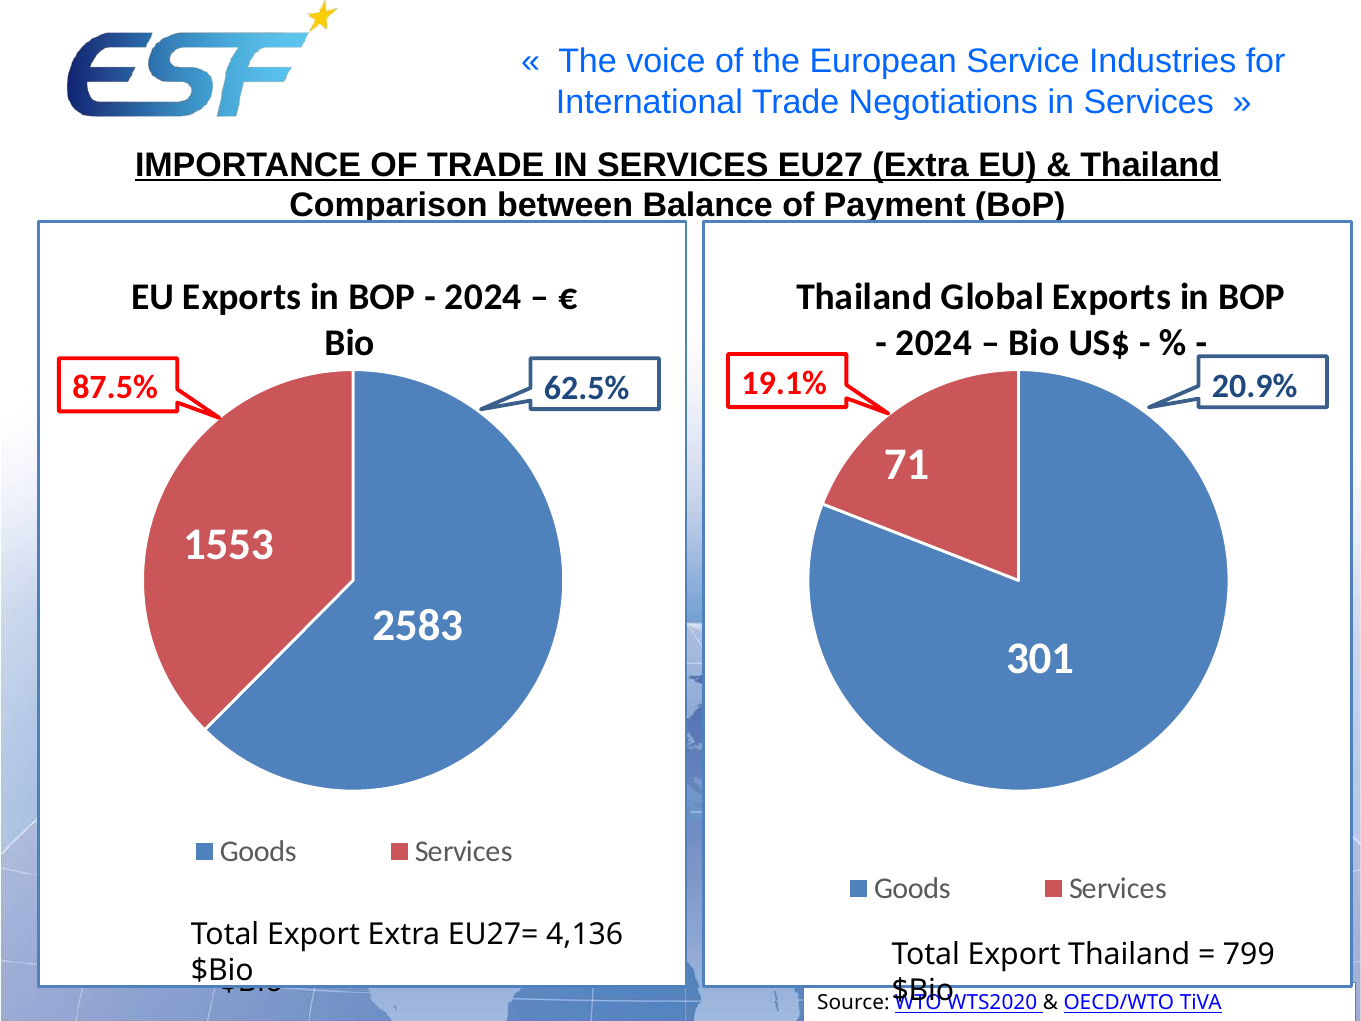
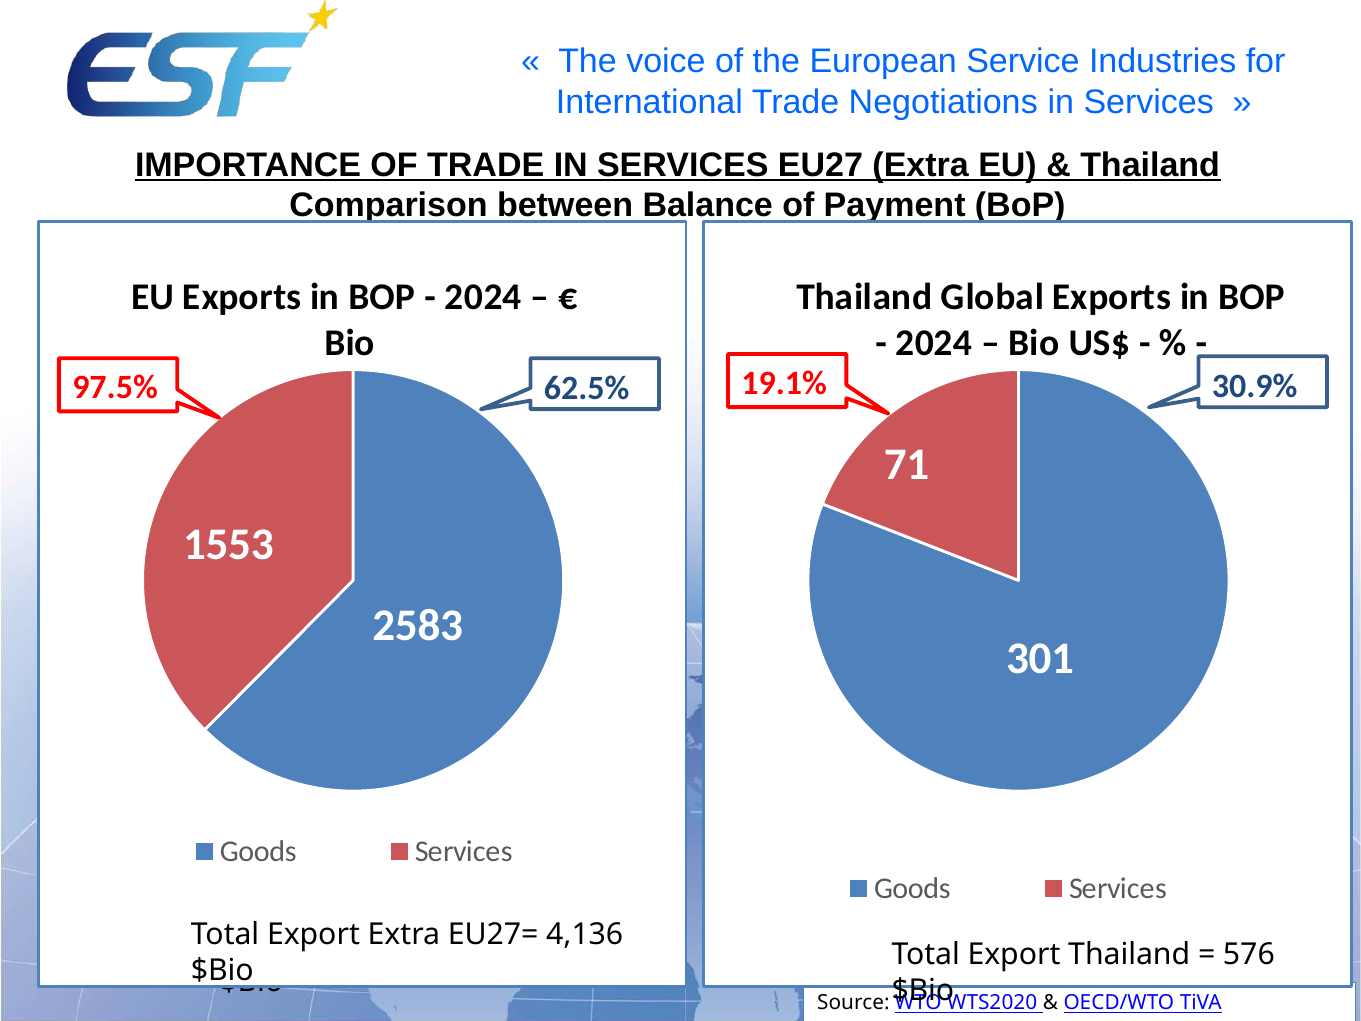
20.9%: 20.9% -> 30.9%
87.5%: 87.5% -> 97.5%
799: 799 -> 576
